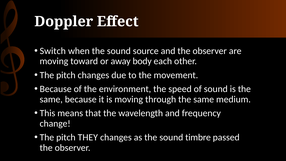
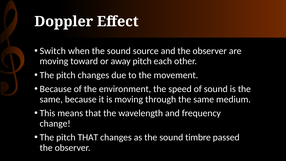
away body: body -> pitch
pitch THEY: THEY -> THAT
